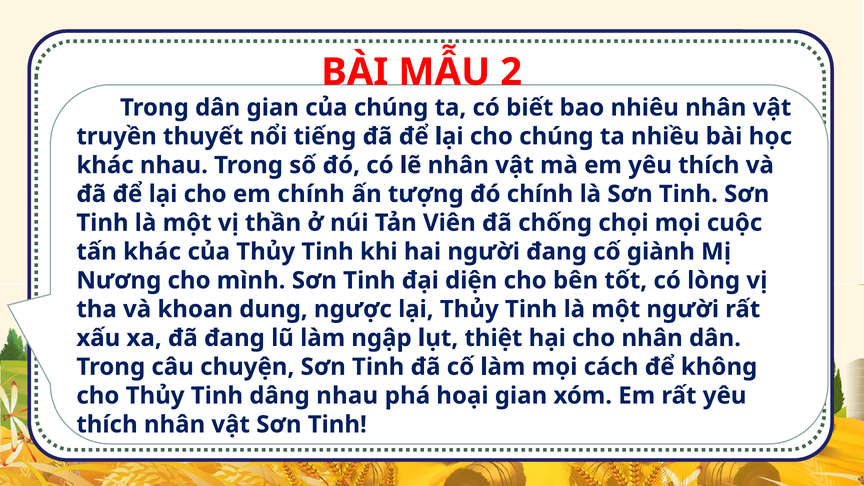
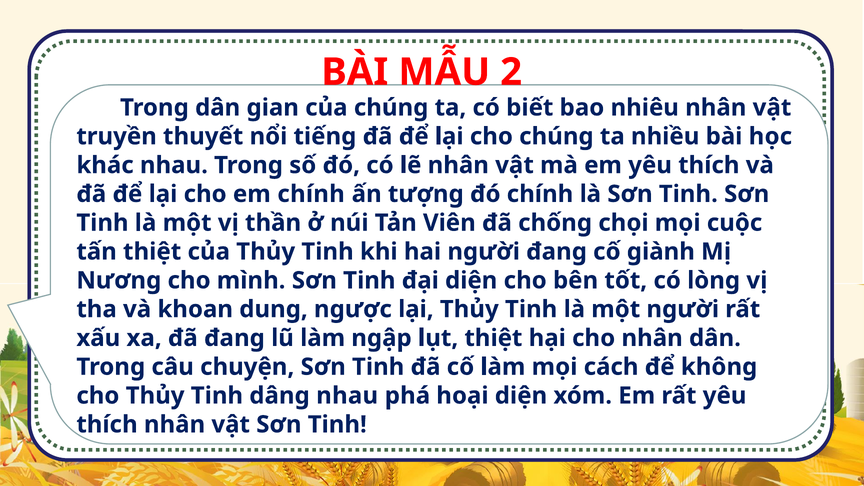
tấn khác: khác -> thiệt
gian at (521, 396): gian -> diện
